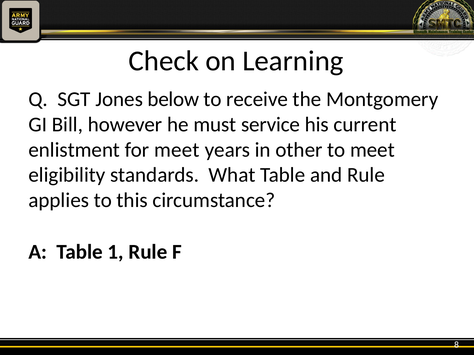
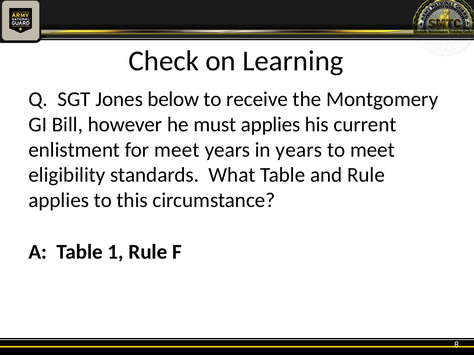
must service: service -> applies
in other: other -> years
